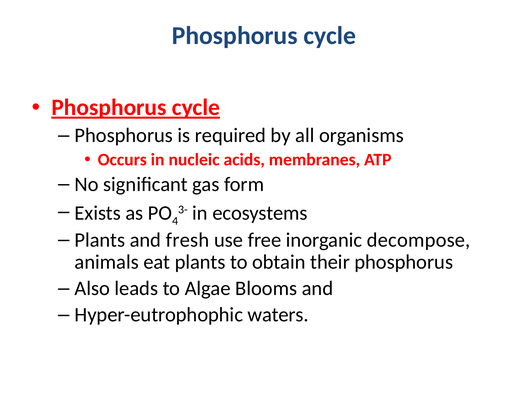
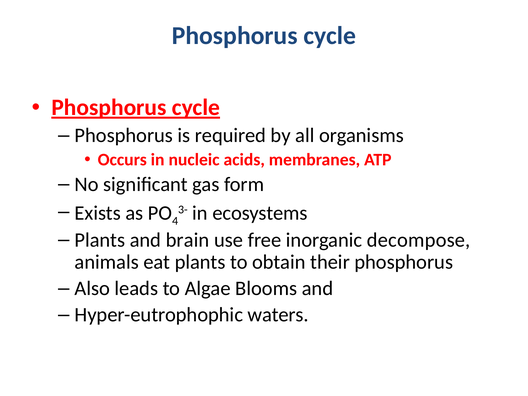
fresh: fresh -> brain
